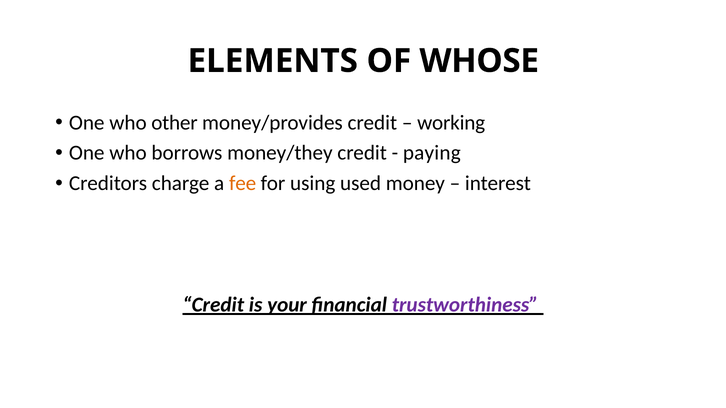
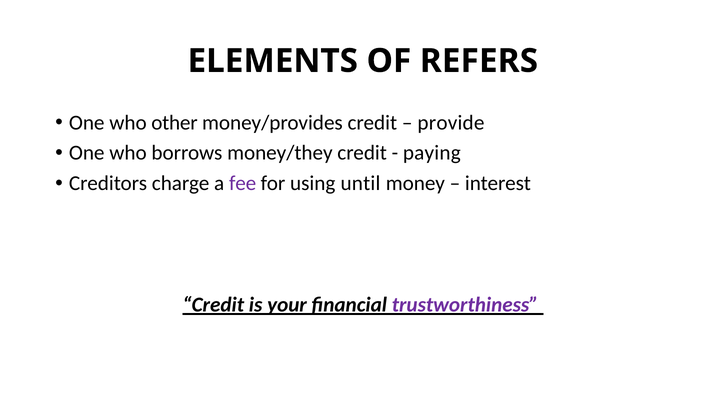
WHOSE: WHOSE -> REFERS
working: working -> provide
fee colour: orange -> purple
used: used -> until
